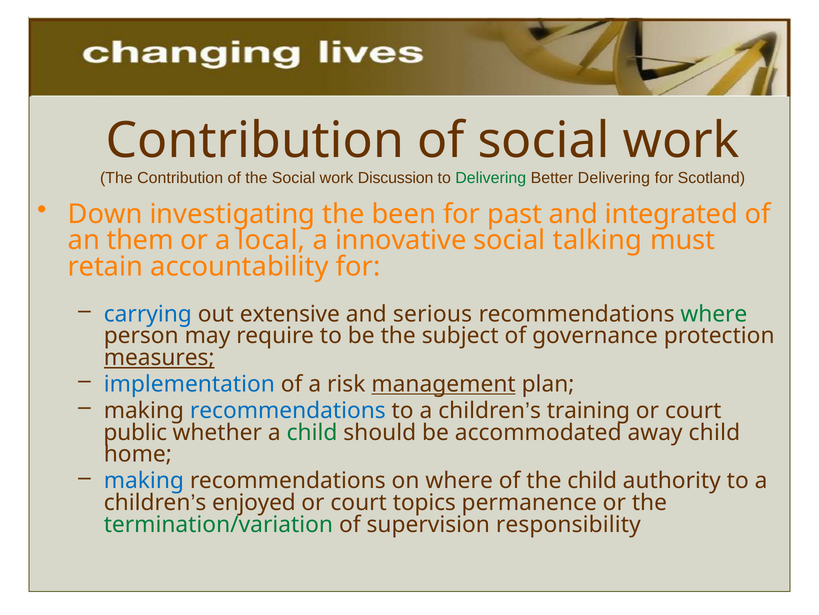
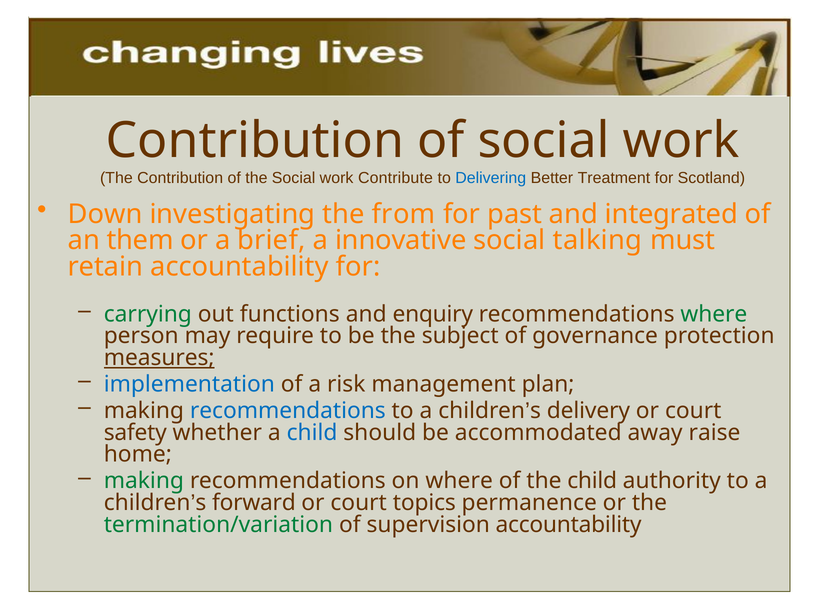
Discussion: Discussion -> Contribute
Delivering at (491, 178) colour: green -> blue
Delivering at (614, 178): Delivering -> Treatment
been: been -> from
local: local -> brief
carrying colour: blue -> green
extensive: extensive -> functions
serious: serious -> enquiry
management underline: present -> none
training: training -> delivery
public: public -> safety
child at (312, 432) colour: green -> blue
away child: child -> raise
making at (144, 480) colour: blue -> green
enjoyed: enjoyed -> forward
supervision responsibility: responsibility -> accountability
